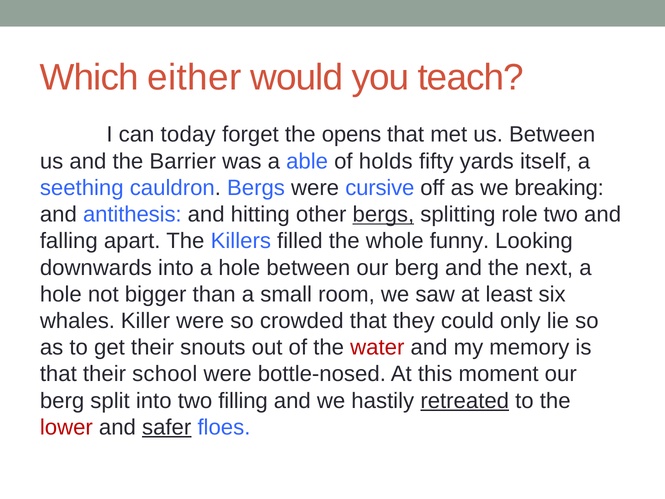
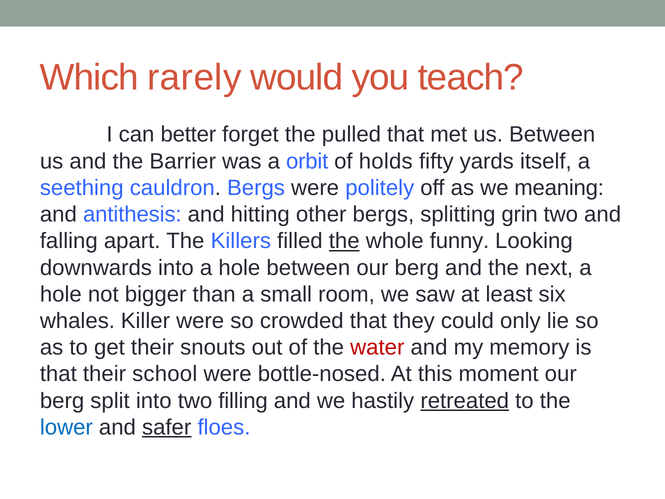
either: either -> rarely
today: today -> better
opens: opens -> pulled
able: able -> orbit
cursive: cursive -> politely
breaking: breaking -> meaning
bergs at (383, 214) underline: present -> none
role: role -> grin
the at (344, 241) underline: none -> present
lower colour: red -> blue
